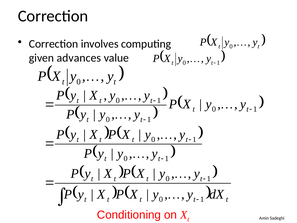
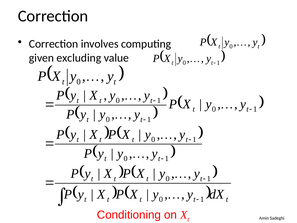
advances: advances -> excluding
